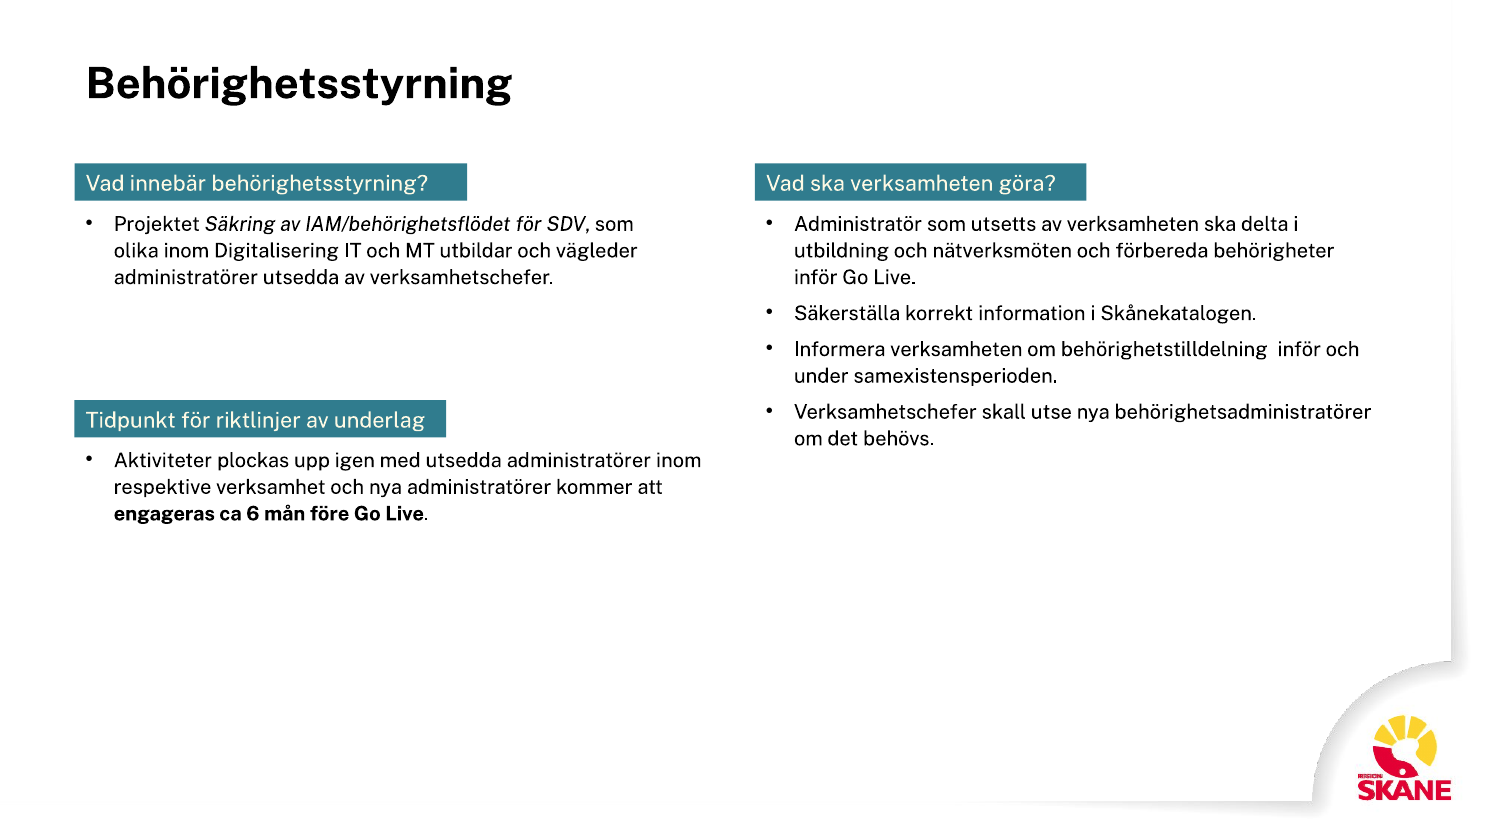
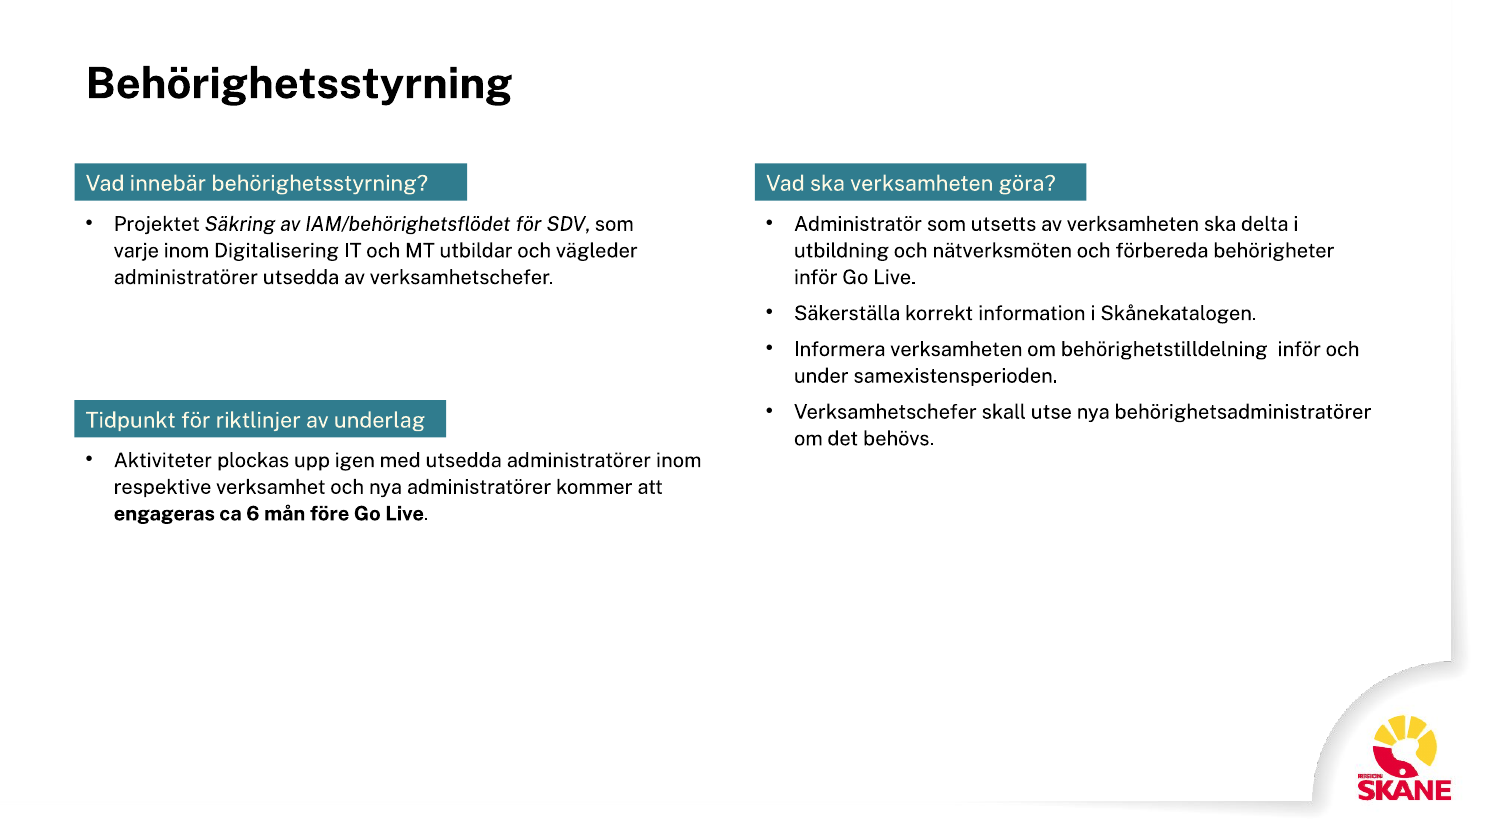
olika: olika -> varje
